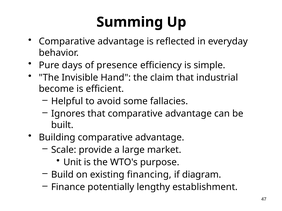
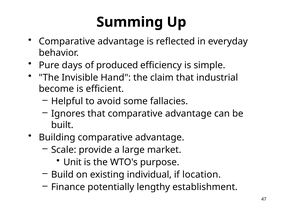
presence: presence -> produced
financing: financing -> individual
diagram: diagram -> location
